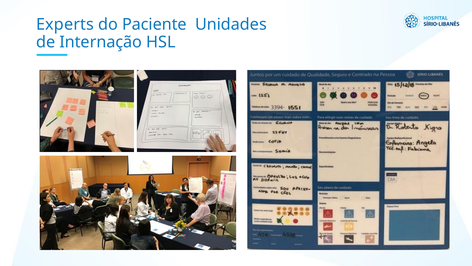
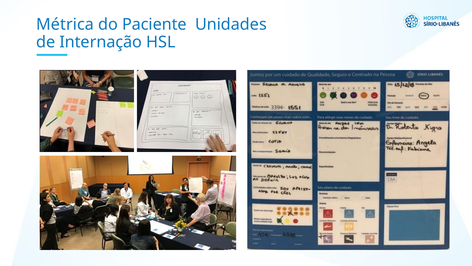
Experts: Experts -> Métrica
